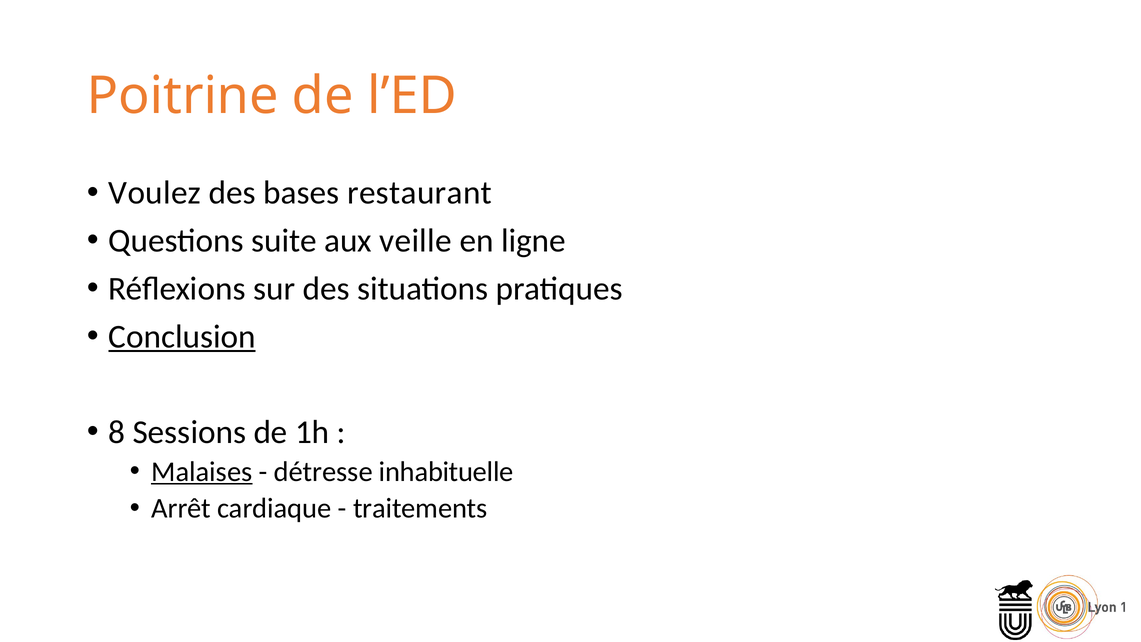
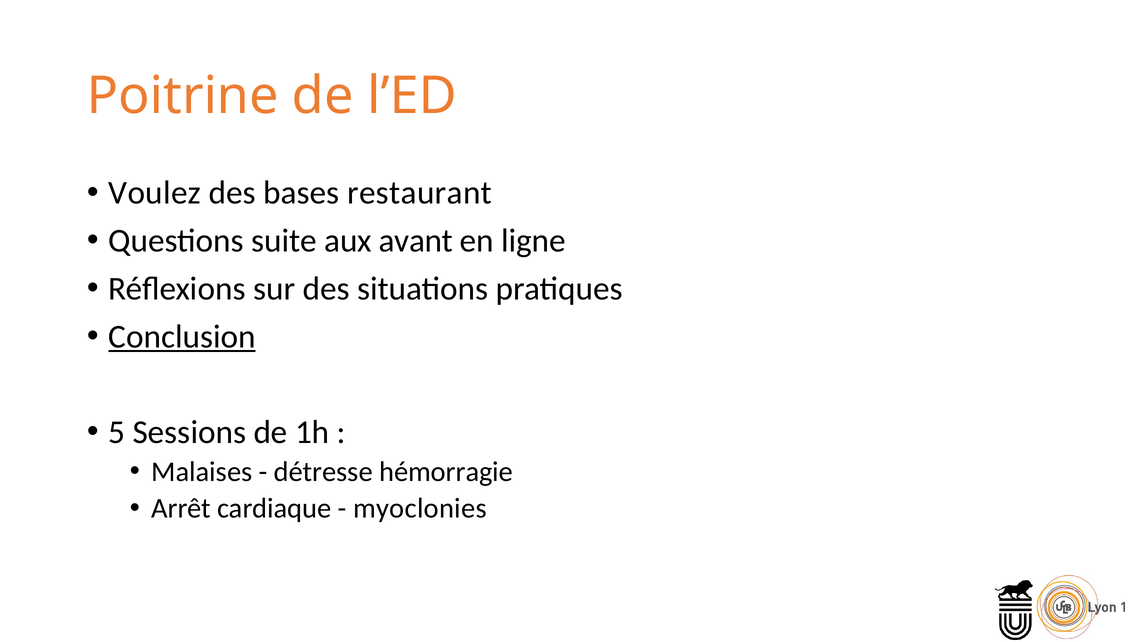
veille: veille -> avant
8: 8 -> 5
Malaises underline: present -> none
inhabituelle: inhabituelle -> hémorragie
traitements: traitements -> myoclonies
